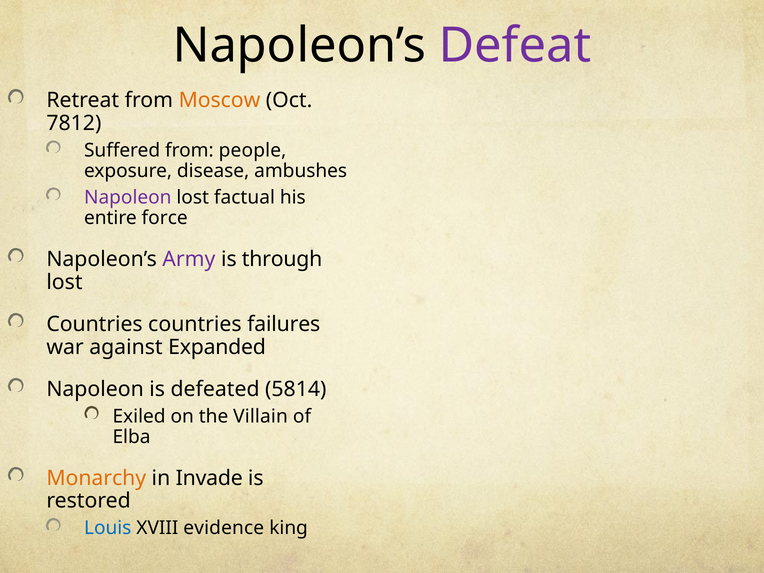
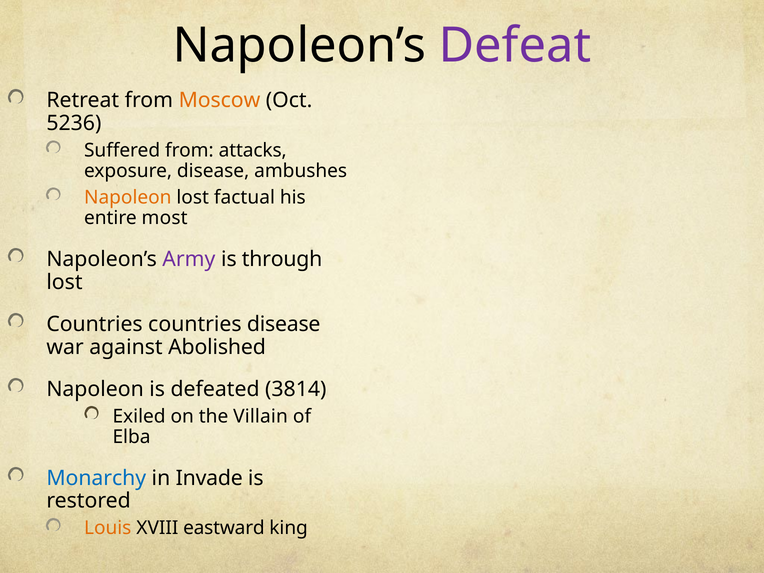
7812: 7812 -> 5236
people: people -> attacks
Napoleon at (128, 197) colour: purple -> orange
force: force -> most
countries failures: failures -> disease
Expanded: Expanded -> Abolished
5814: 5814 -> 3814
Monarchy colour: orange -> blue
Louis colour: blue -> orange
evidence: evidence -> eastward
